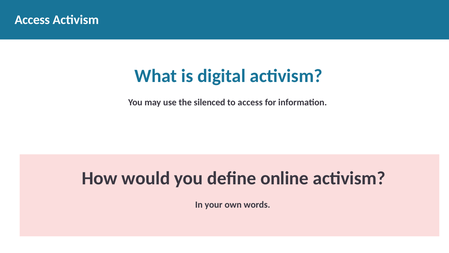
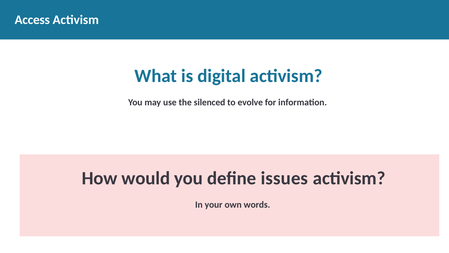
to access: access -> evolve
online: online -> issues
